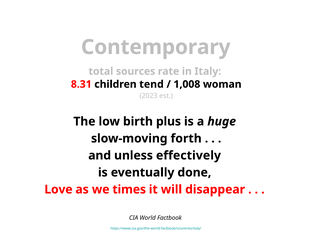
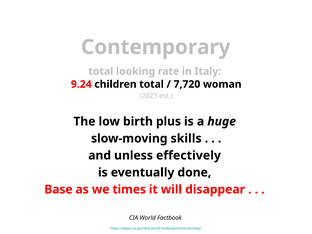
sources: sources -> looking
8.31: 8.31 -> 9.24
children tend: tend -> total
1,008: 1,008 -> 7,720
forth: forth -> skills
Love: Love -> Base
